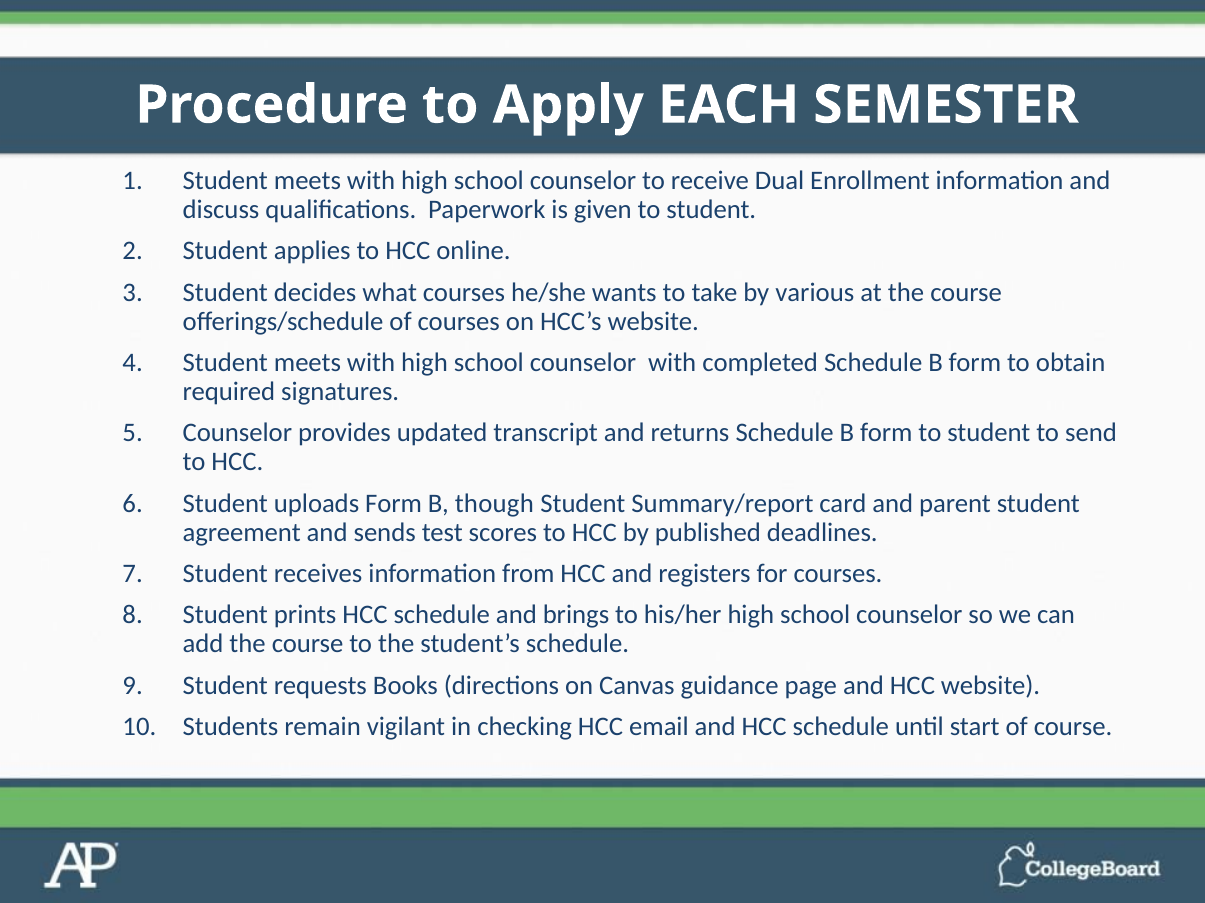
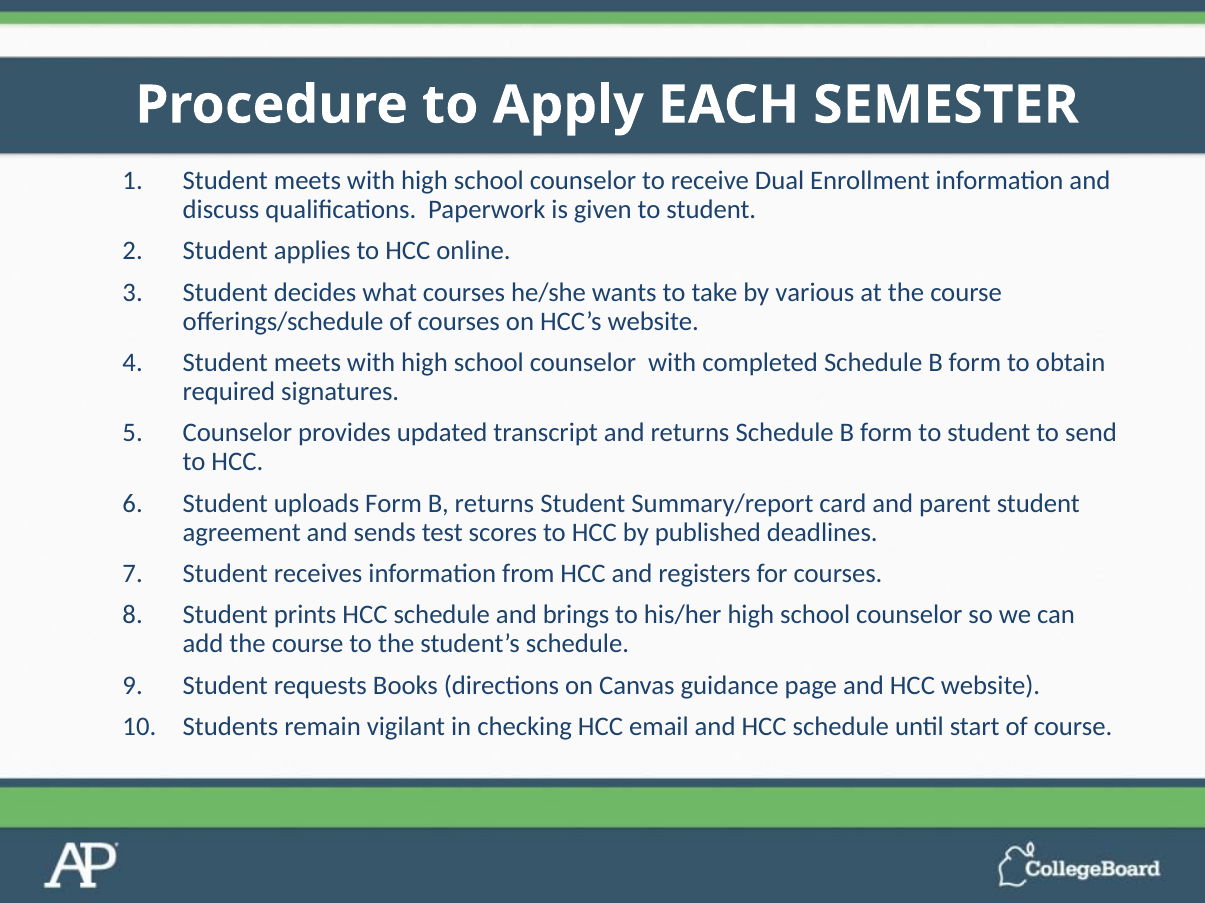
B though: though -> returns
